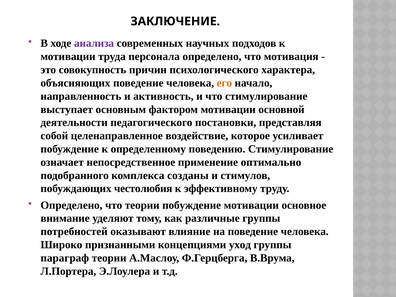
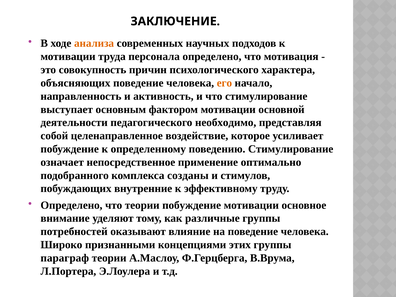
анализа colour: purple -> orange
постановки: постановки -> необходимо
честолюбия: честолюбия -> внутренние
уход: уход -> этих
